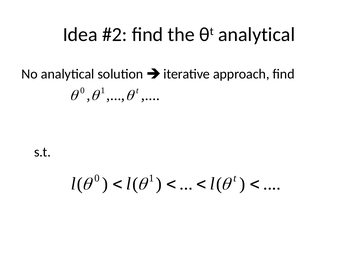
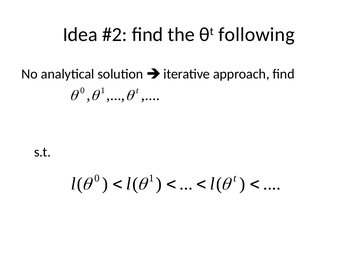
θt analytical: analytical -> following
